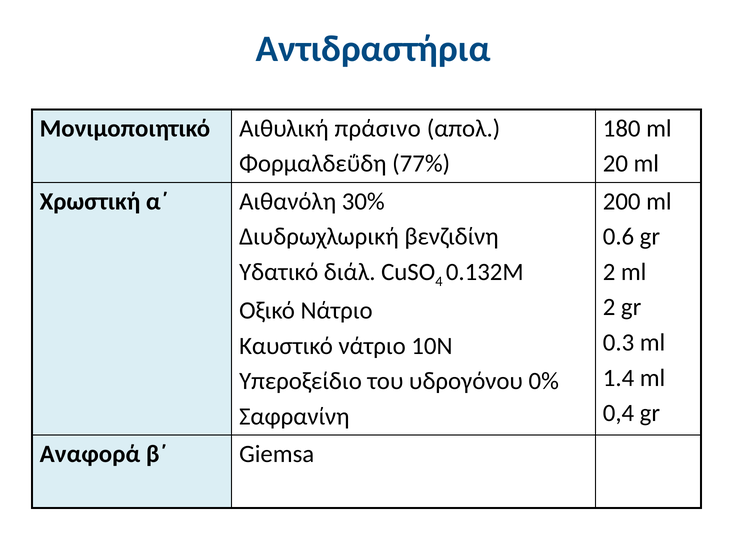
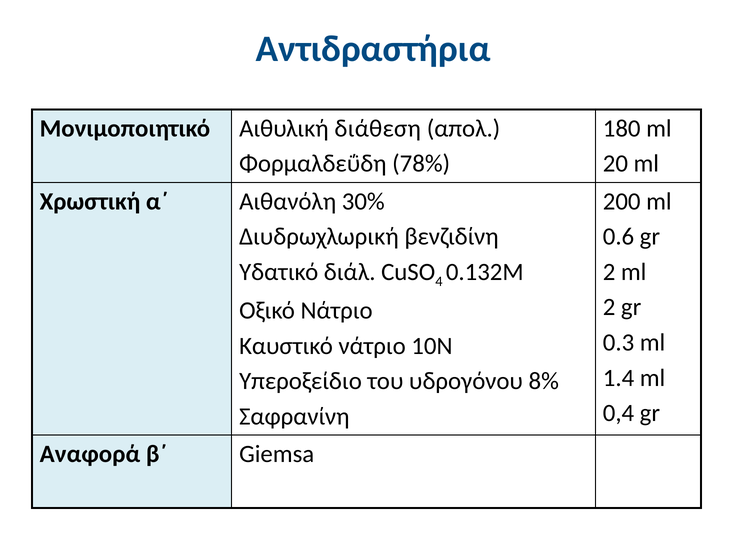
πράσινο: πράσινο -> διάθεση
77%: 77% -> 78%
0%: 0% -> 8%
